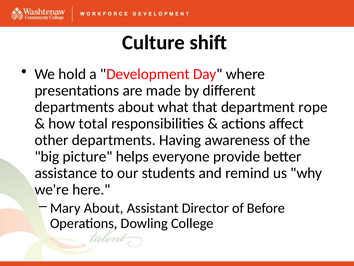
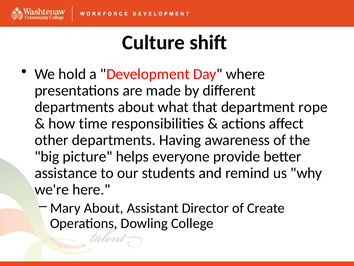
total: total -> time
Before: Before -> Create
